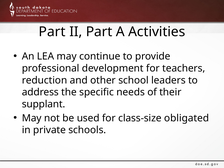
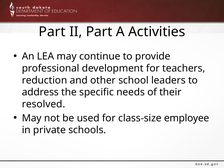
supplant: supplant -> resolved
obligated: obligated -> employee
